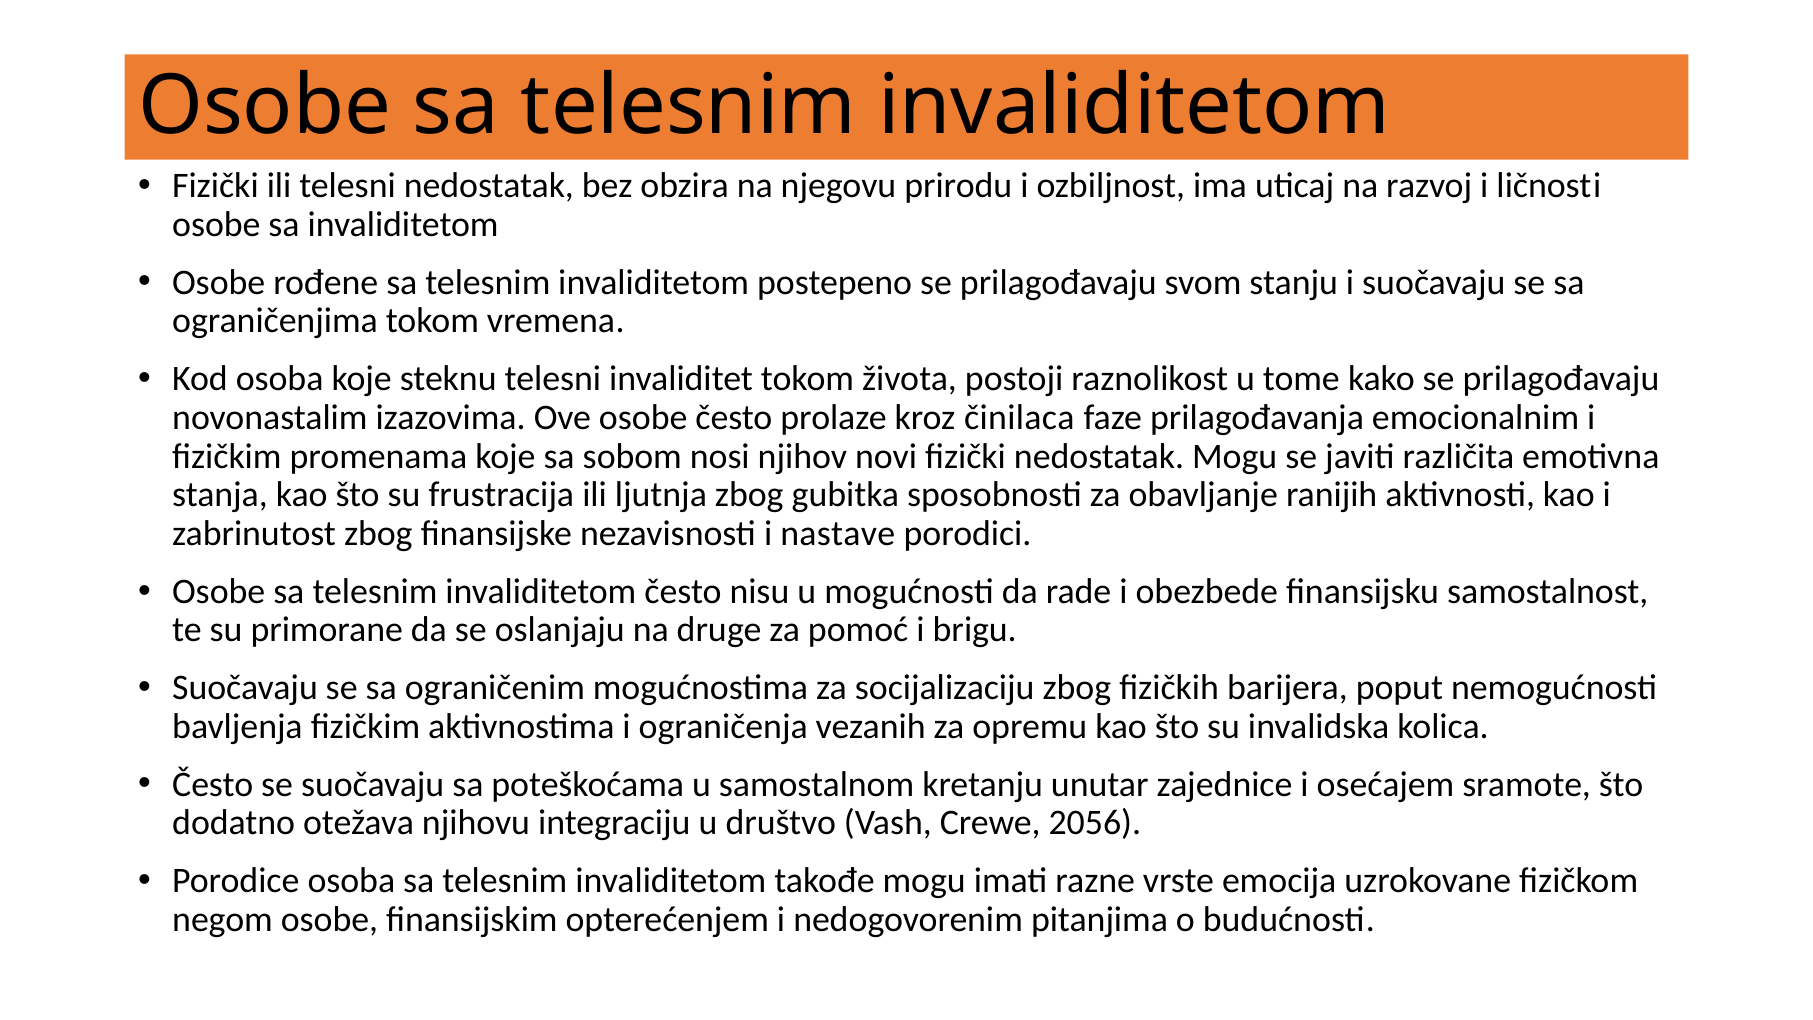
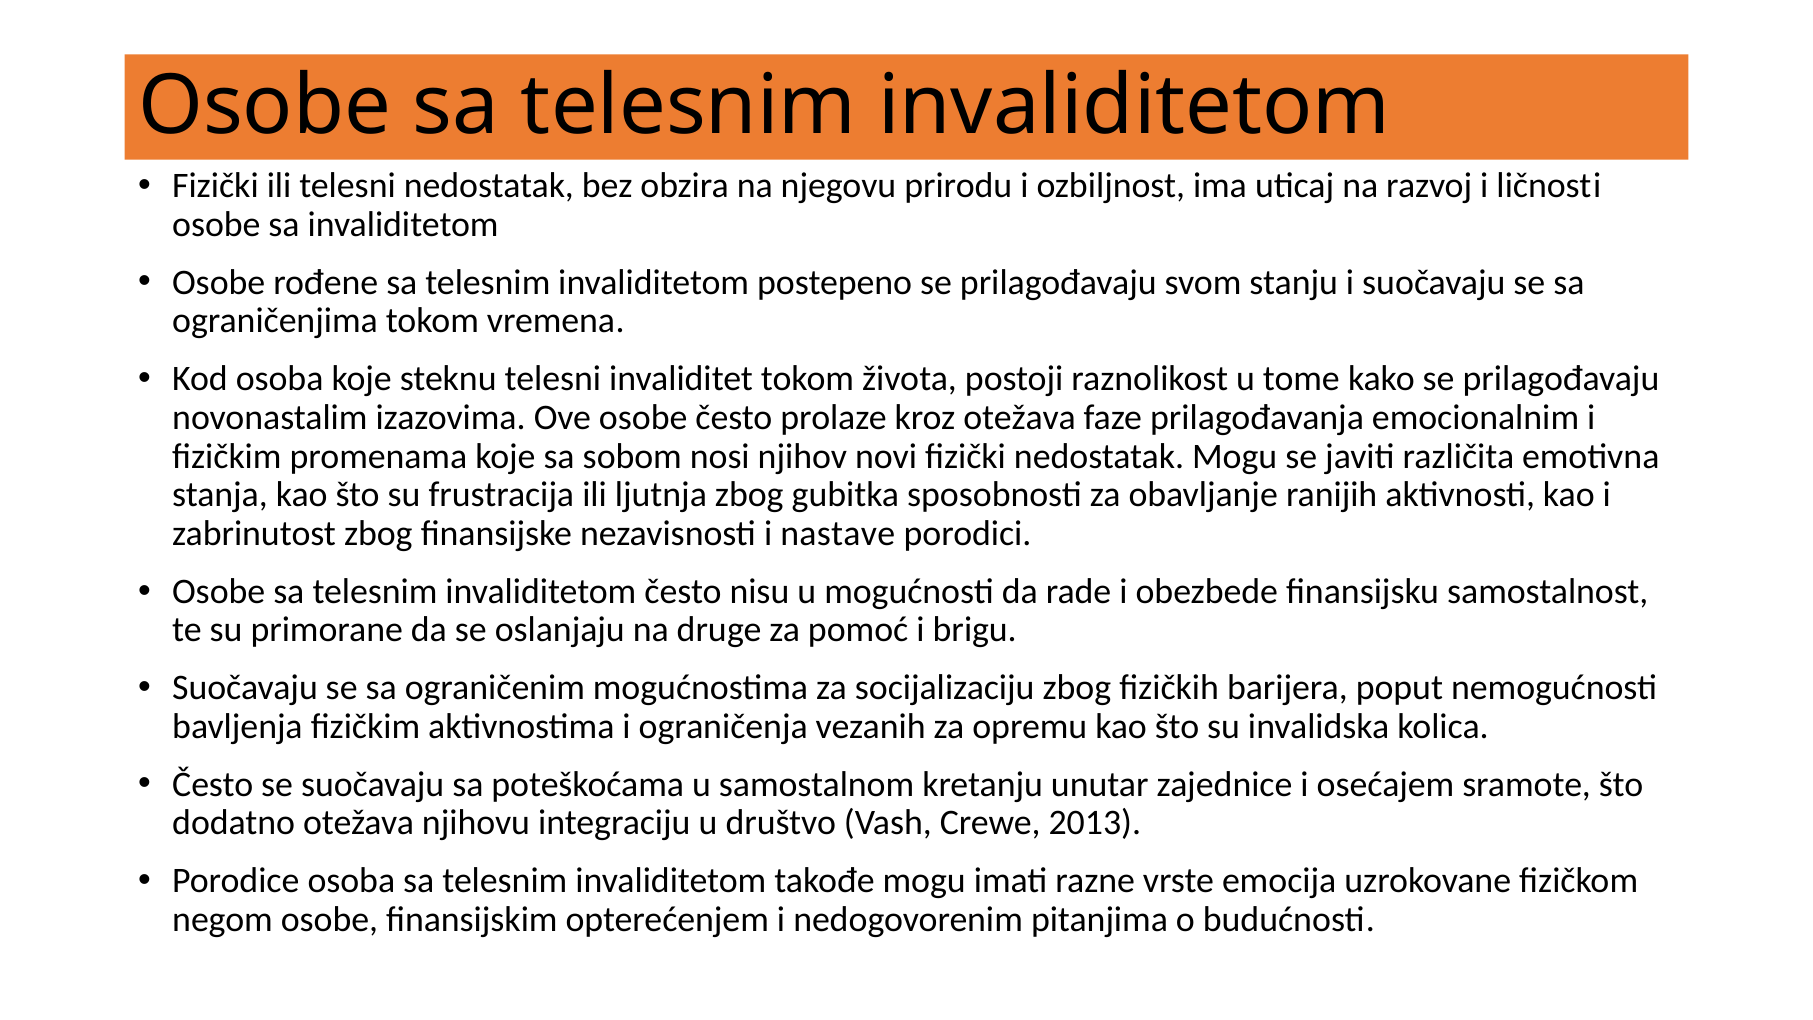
kroz činilaca: činilaca -> otežava
2056: 2056 -> 2013
